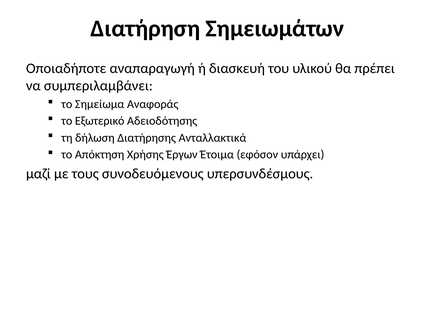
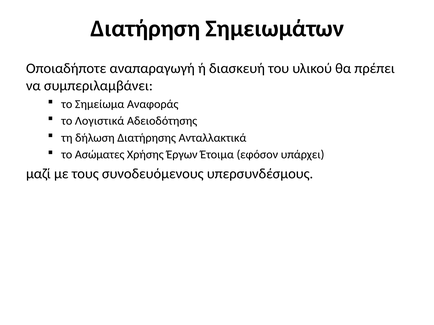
Εξωτερικό: Εξωτερικό -> Λογιστικά
Απόκτηση: Απόκτηση -> Ασώματες
